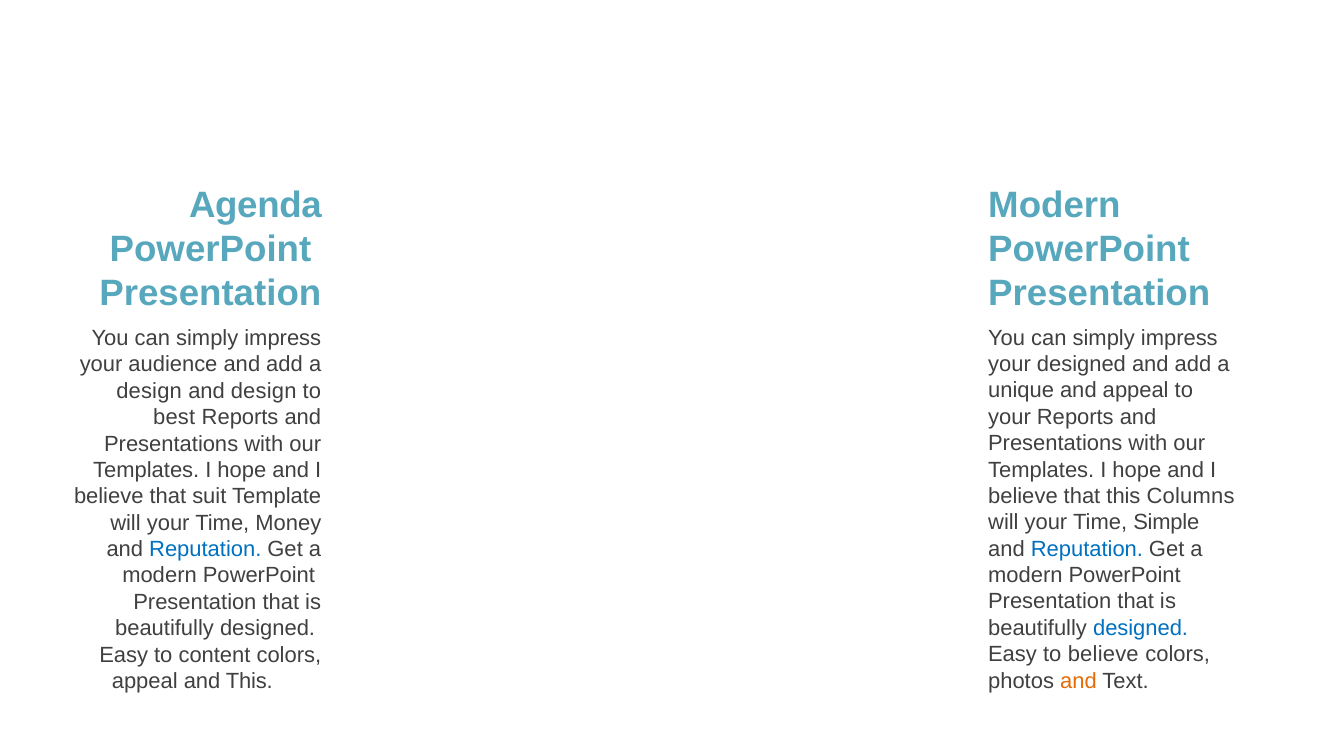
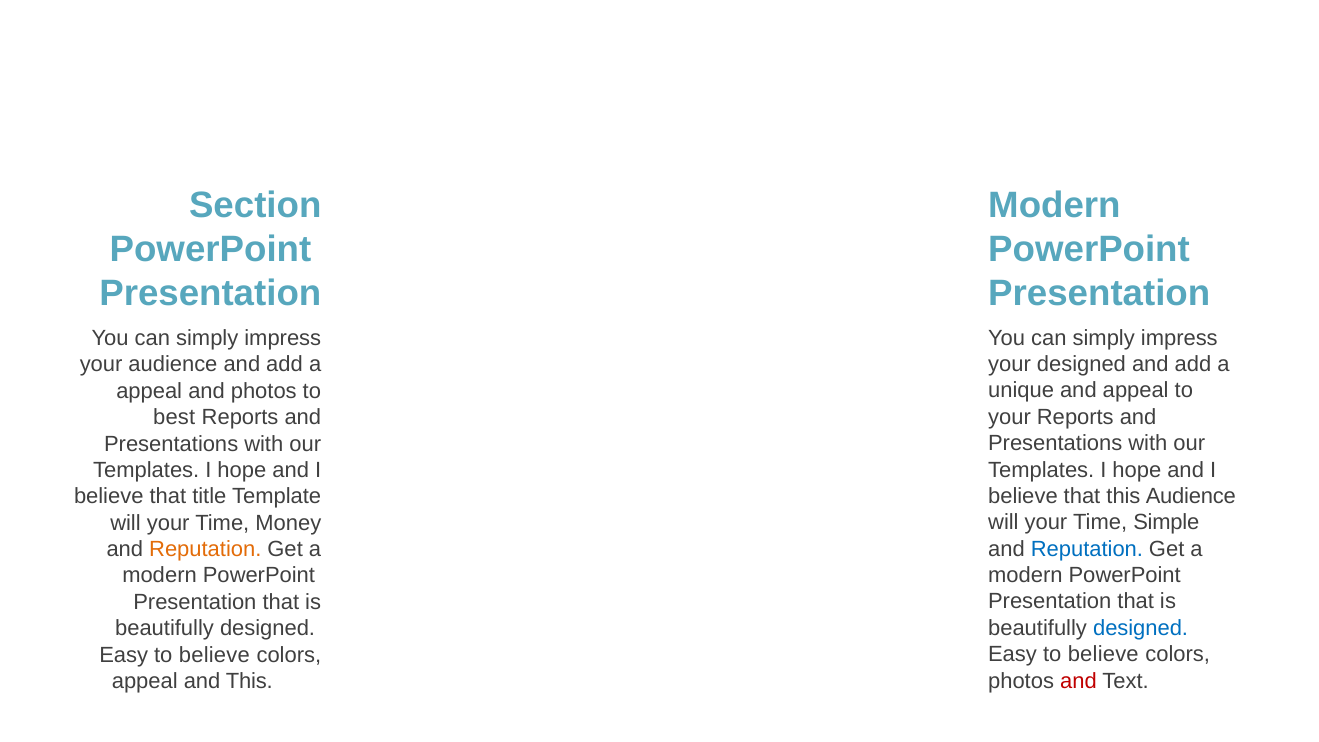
Agenda: Agenda -> Section
design at (149, 391): design -> appeal
and design: design -> photos
this Columns: Columns -> Audience
suit: suit -> title
Reputation at (205, 549) colour: blue -> orange
content at (214, 655): content -> believe
and at (1078, 681) colour: orange -> red
